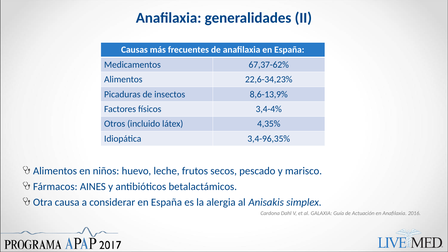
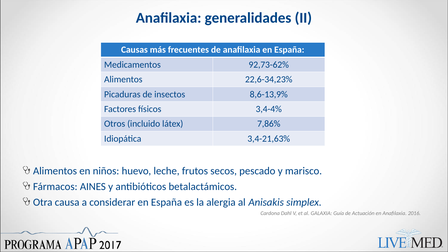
67,37-62%: 67,37-62% -> 92,73-62%
4,35%: 4,35% -> 7,86%
3,4-96,35%: 3,4-96,35% -> 3,4-21,63%
